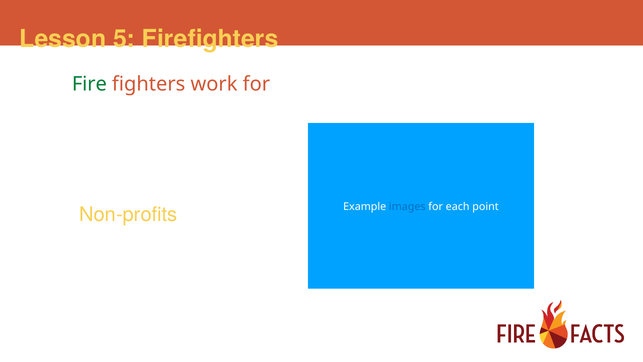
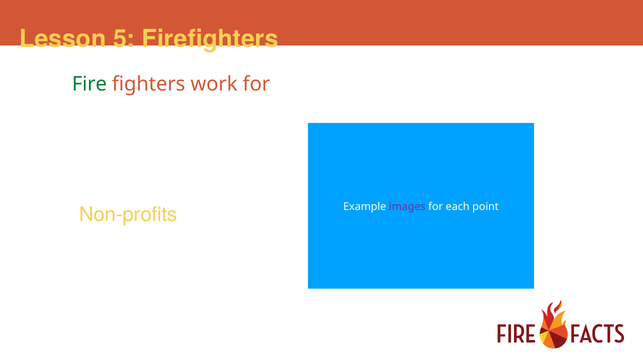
images colour: blue -> purple
